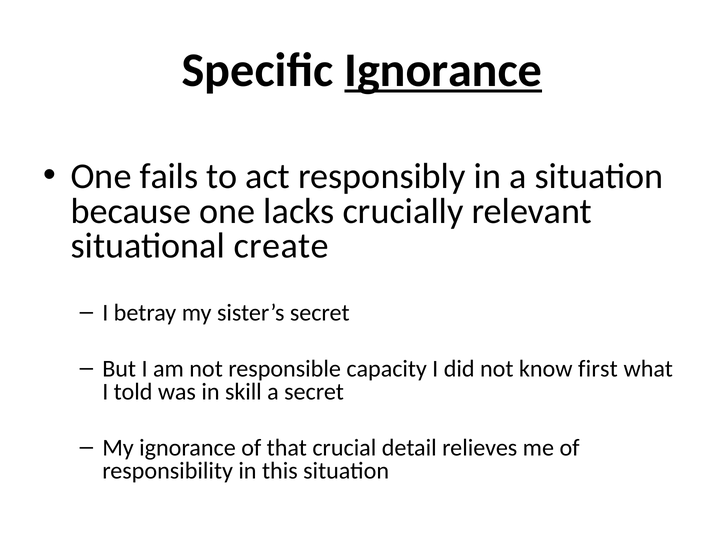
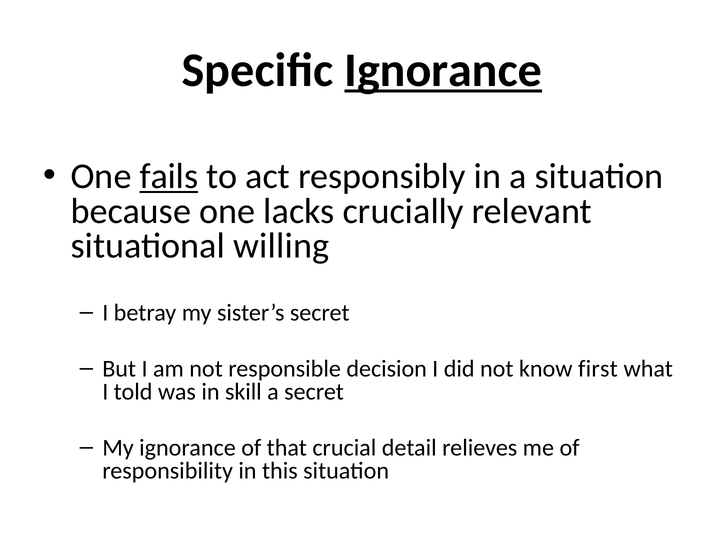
fails underline: none -> present
create: create -> willing
capacity: capacity -> decision
